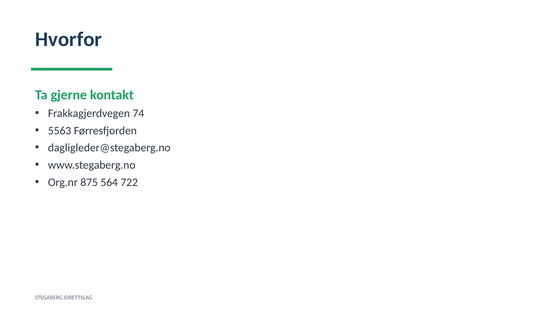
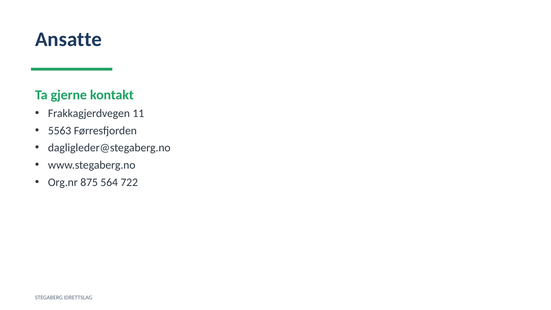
Hvorfor: Hvorfor -> Ansatte
74: 74 -> 11
